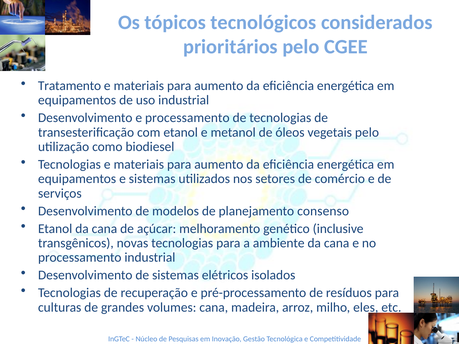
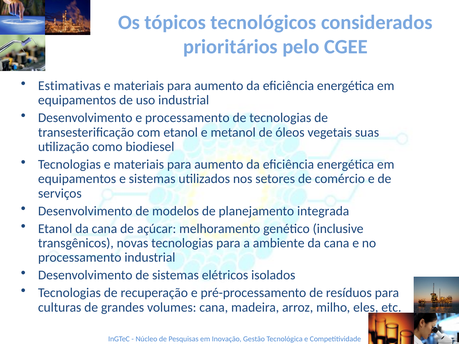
Tratamento: Tratamento -> Estimativas
vegetais pelo: pelo -> suas
consenso: consenso -> integrada
